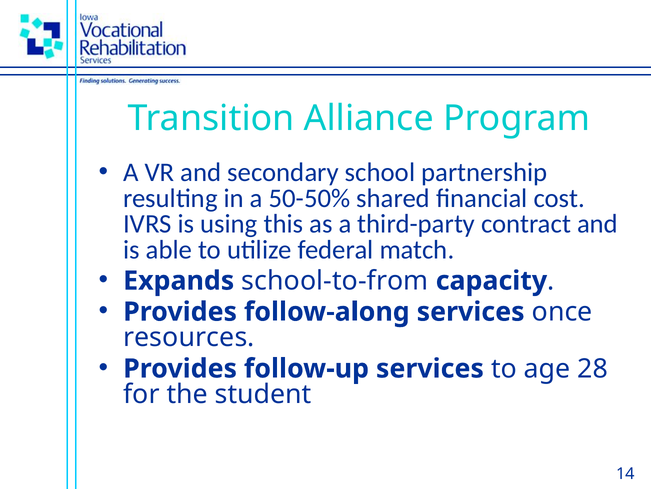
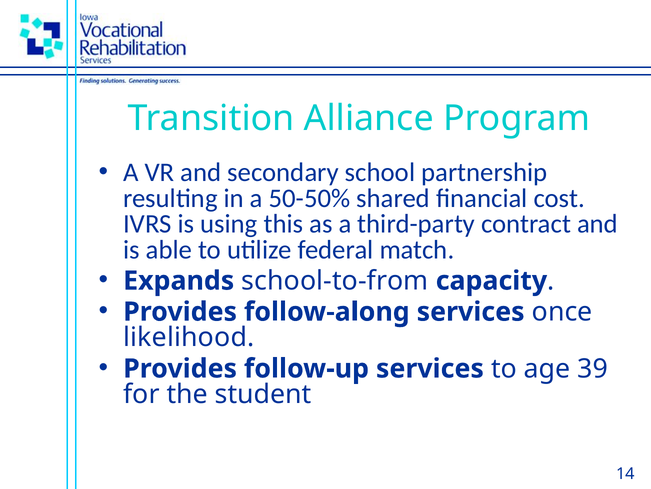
resources: resources -> likelihood
28: 28 -> 39
